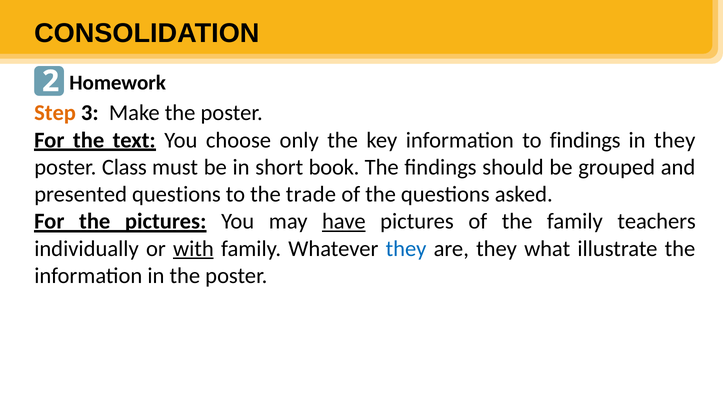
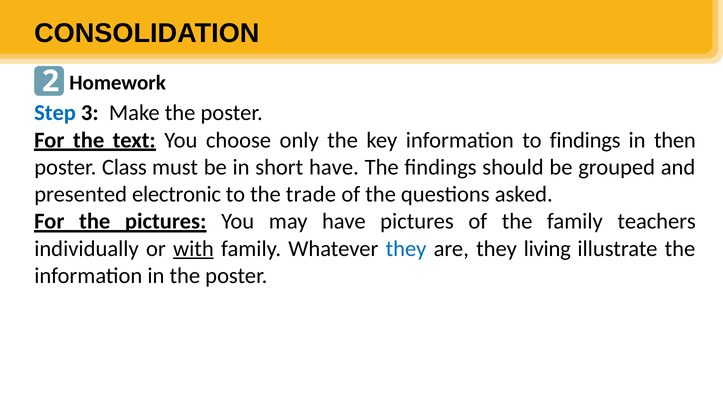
Step colour: orange -> blue
in they: they -> then
short book: book -> have
presented questions: questions -> electronic
have at (344, 221) underline: present -> none
what: what -> living
